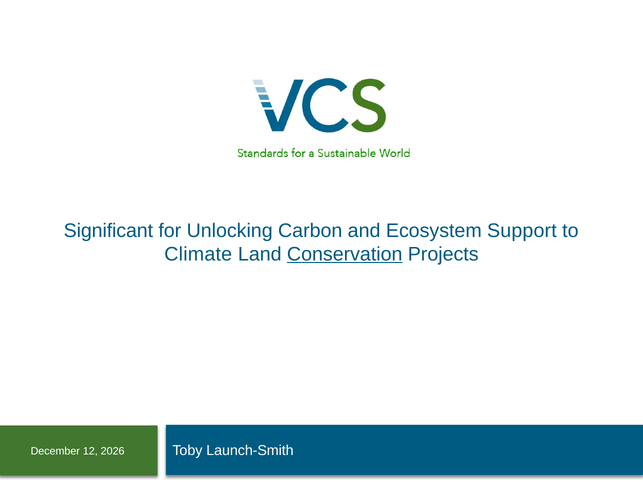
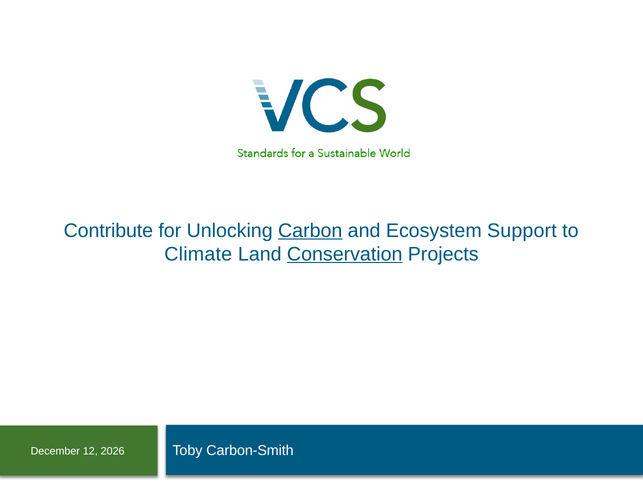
Significant: Significant -> Contribute
Carbon underline: none -> present
Launch-Smith: Launch-Smith -> Carbon-Smith
